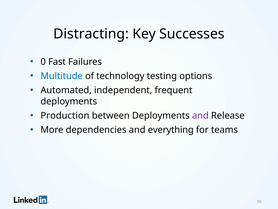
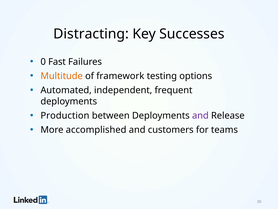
Multitude colour: blue -> orange
technology: technology -> framework
dependencies: dependencies -> accomplished
everything: everything -> customers
